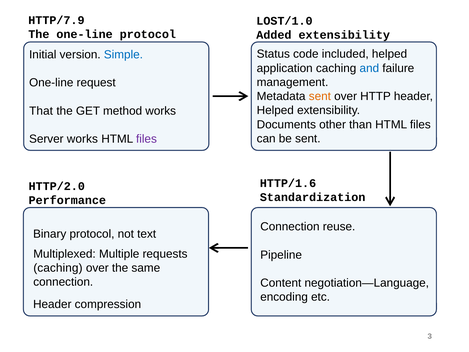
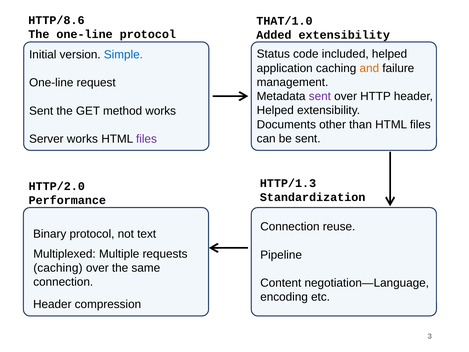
HTTP/7.9: HTTP/7.9 -> HTTP/8.6
LOST/1.0: LOST/1.0 -> THAT/1.0
and colour: blue -> orange
sent at (320, 96) colour: orange -> purple
That at (41, 111): That -> Sent
HTTP/1.6: HTTP/1.6 -> HTTP/1.3
